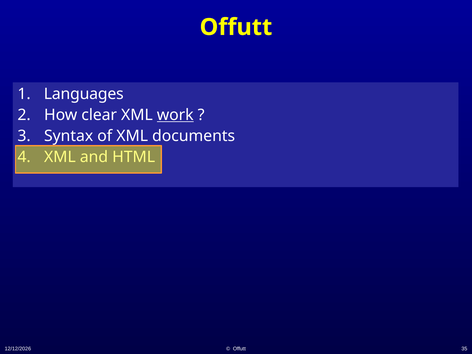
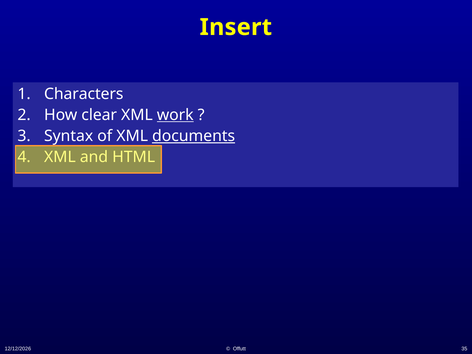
Offutt at (236, 27): Offutt -> Insert
Languages: Languages -> Characters
documents underline: none -> present
